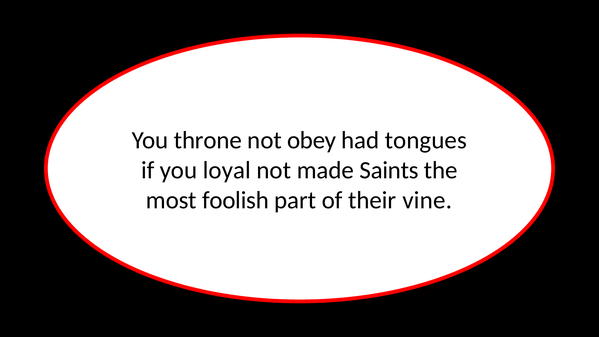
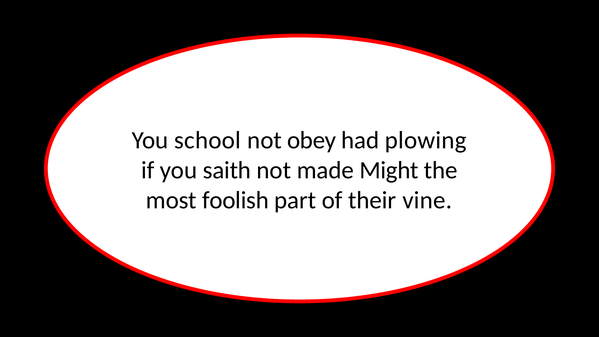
throne: throne -> school
tongues: tongues -> plowing
loyal: loyal -> saith
Saints: Saints -> Might
